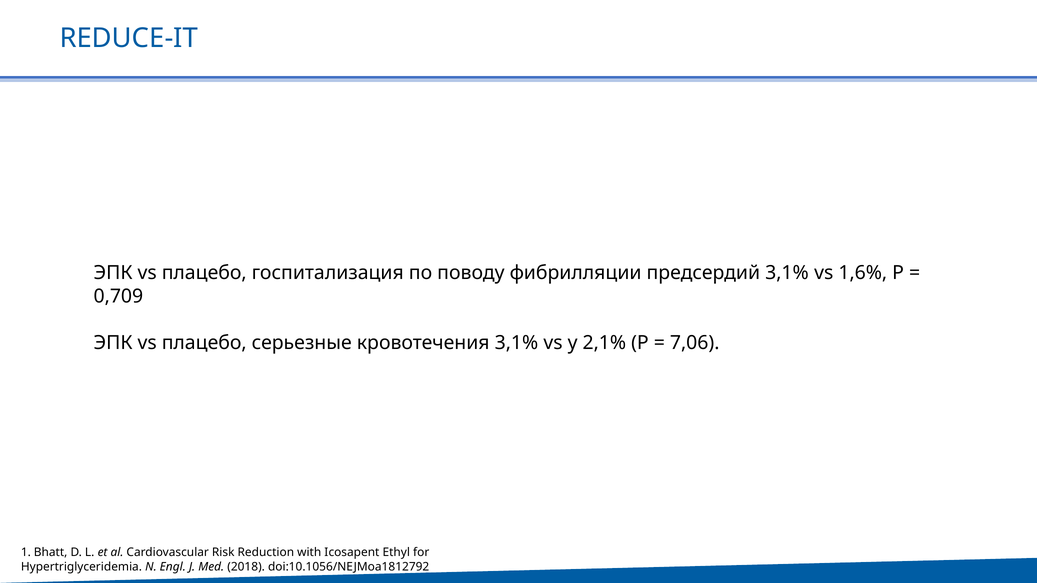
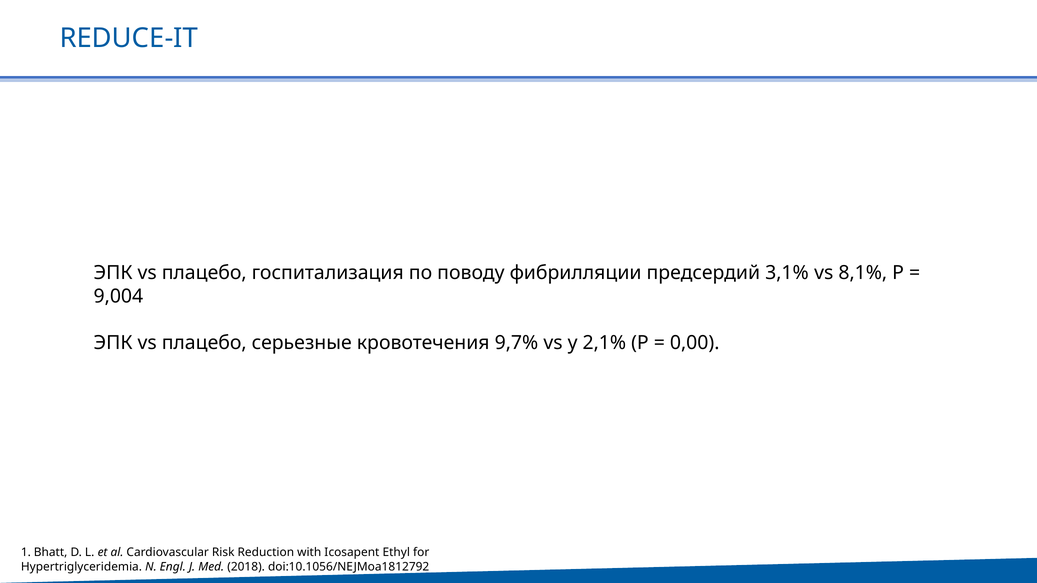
1,6%: 1,6% -> 8,1%
0,709: 0,709 -> 9,004
кровотечения 3,1%: 3,1% -> 9,7%
7,06: 7,06 -> 0,00
